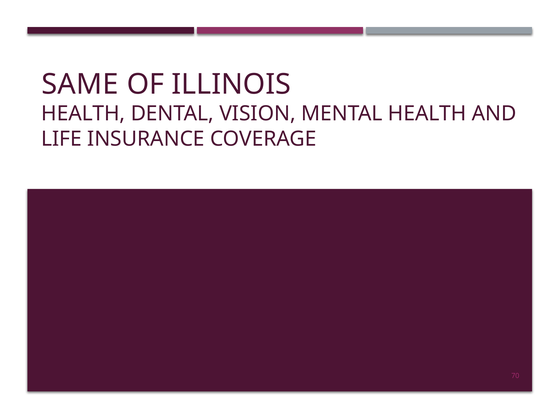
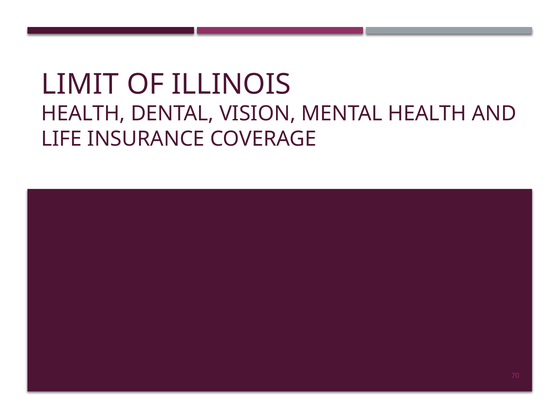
SAME: SAME -> LIMIT
